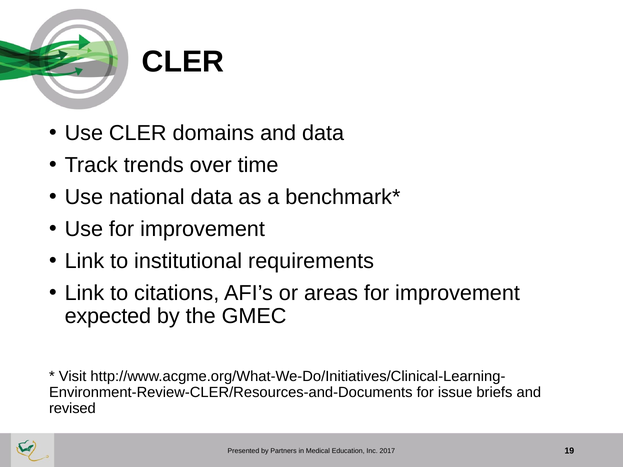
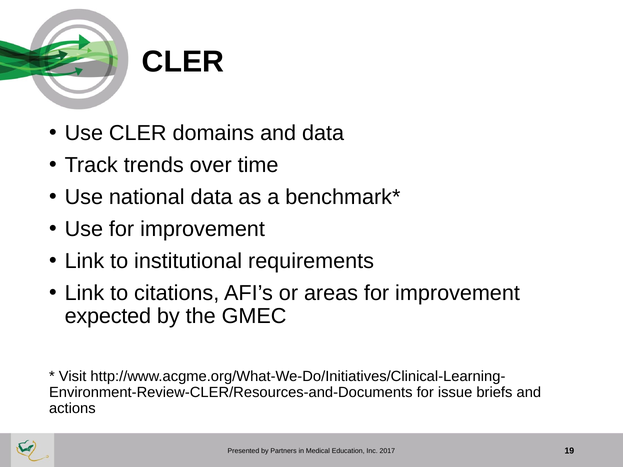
revised: revised -> actions
